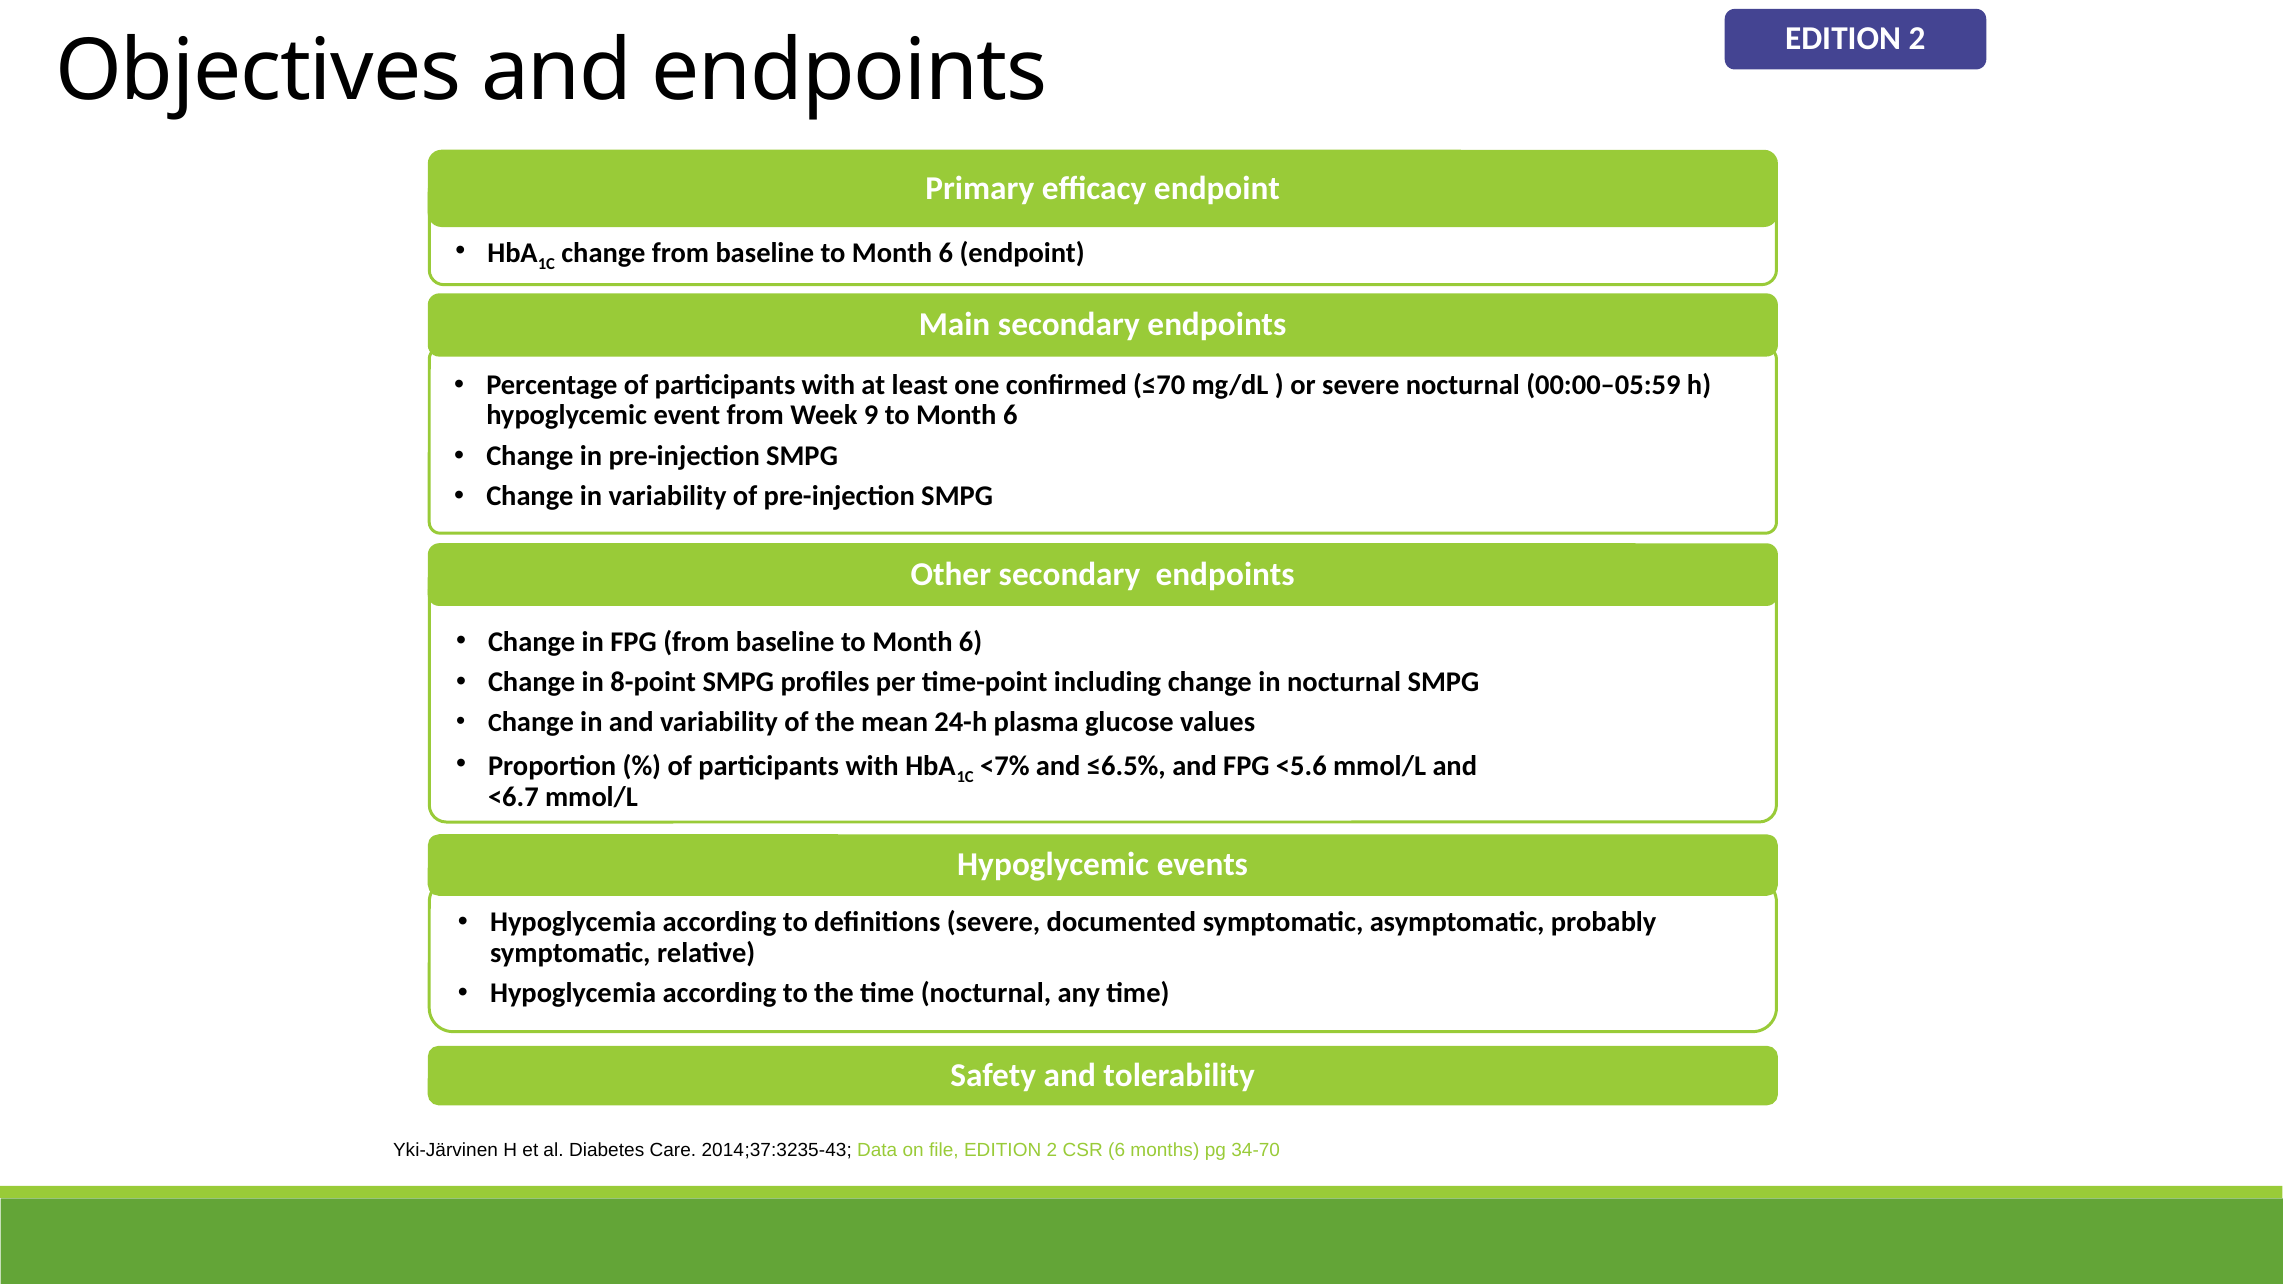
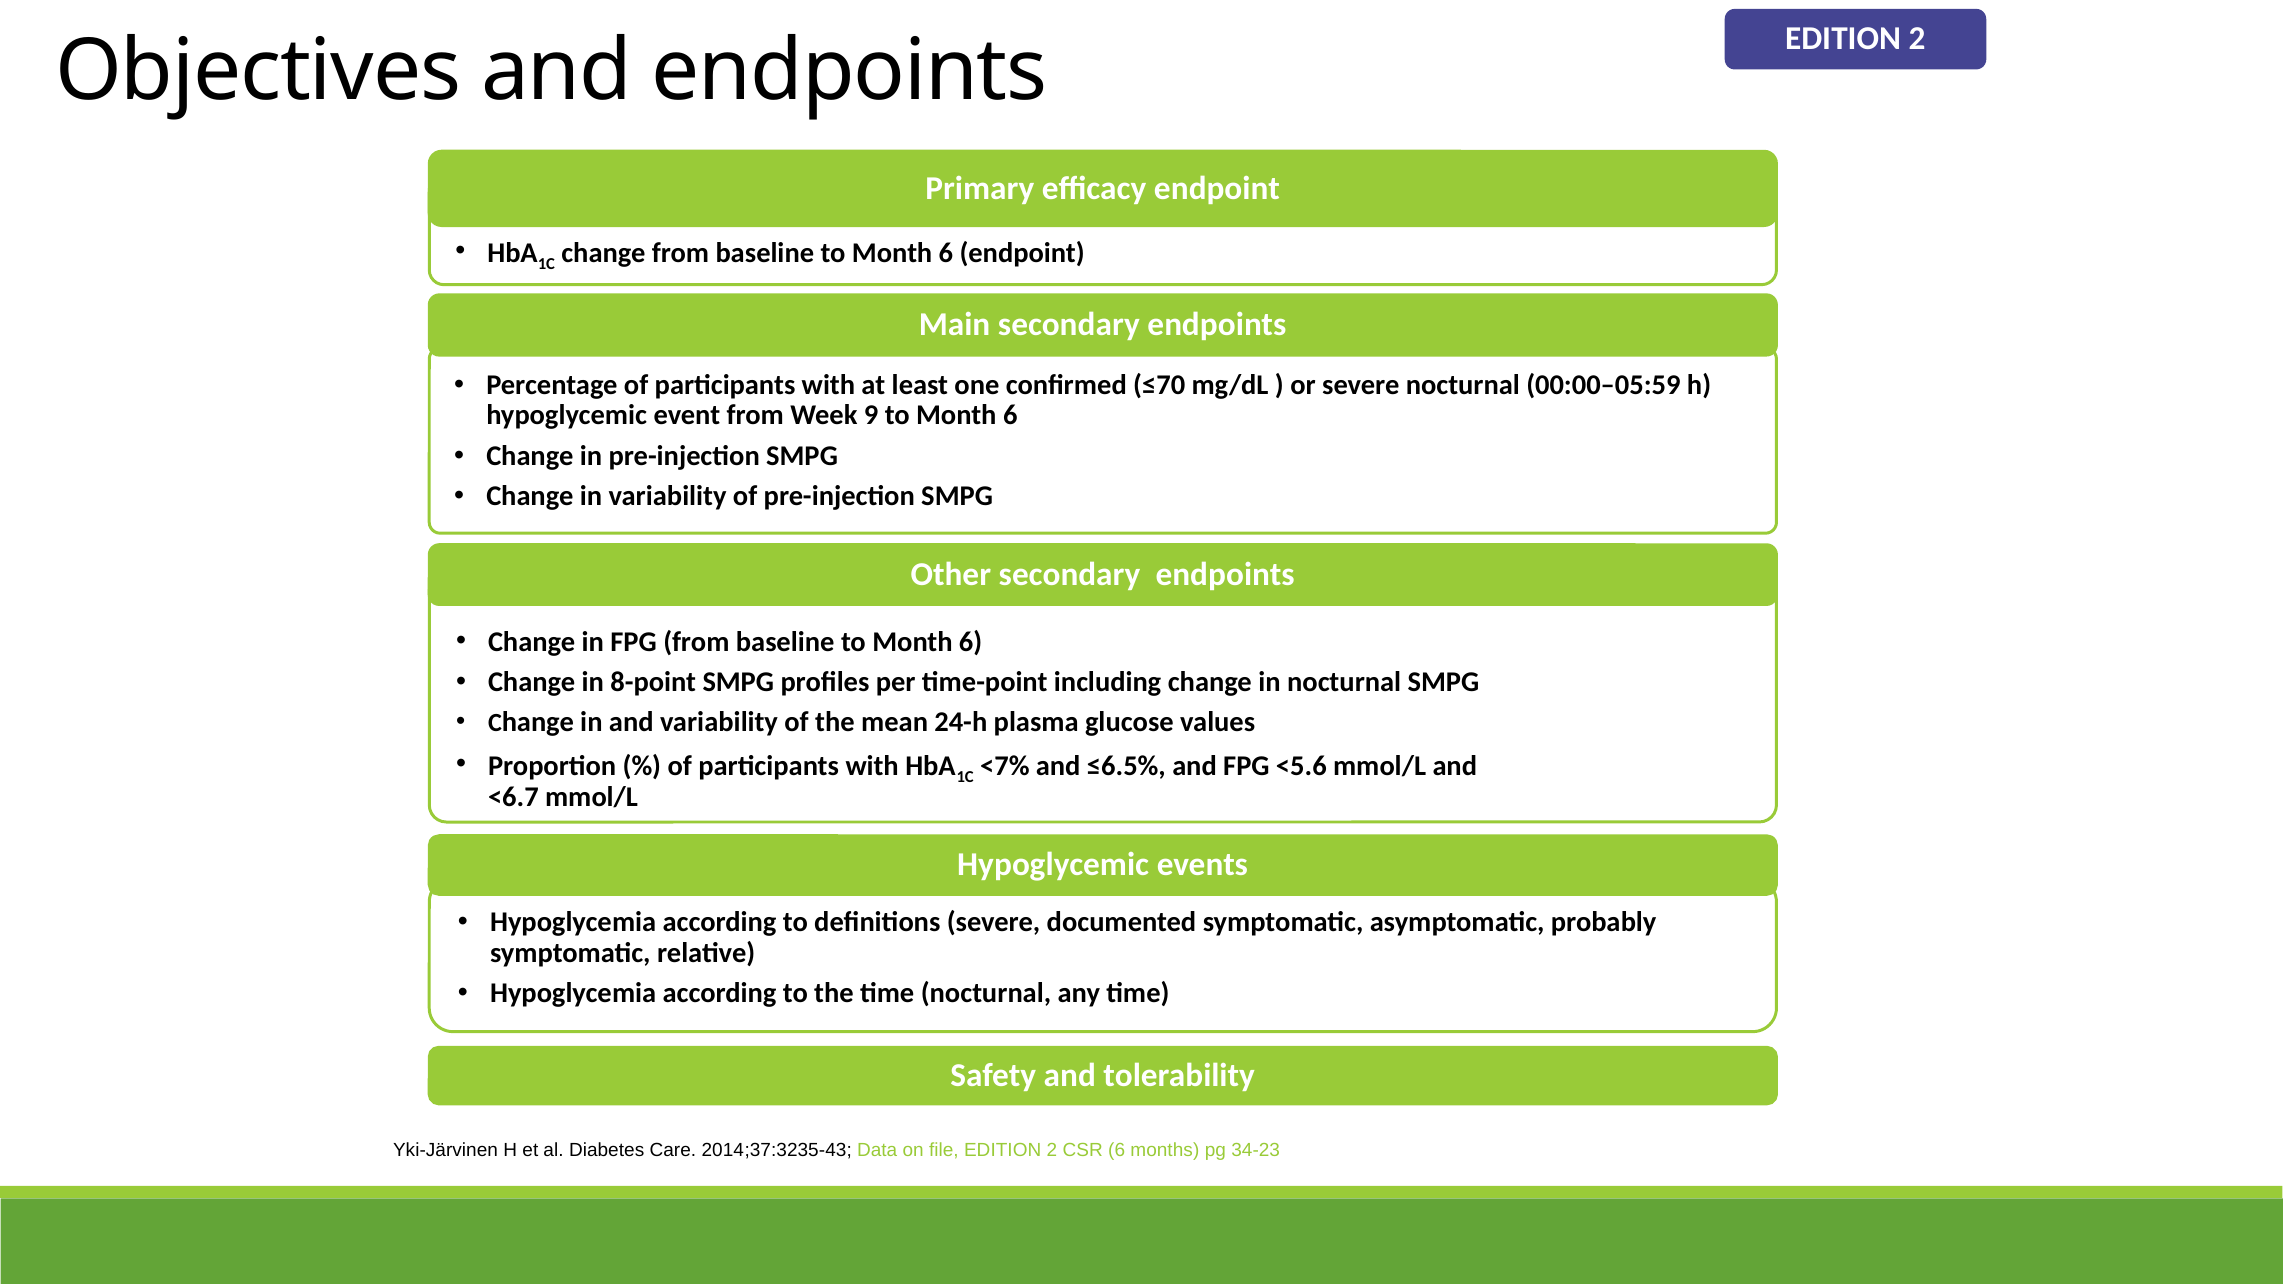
34-70: 34-70 -> 34-23
